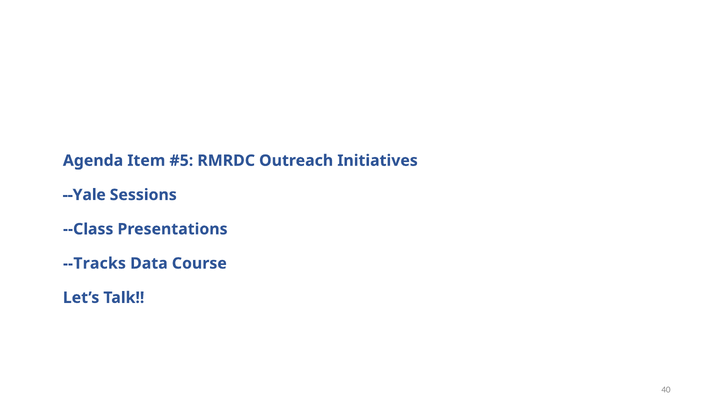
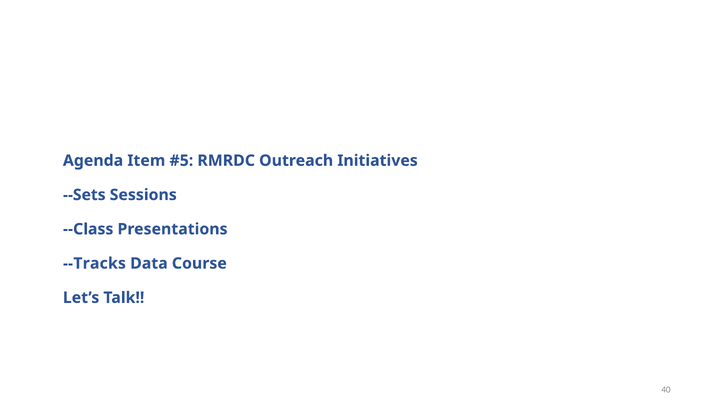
--Yale: --Yale -> --Sets
